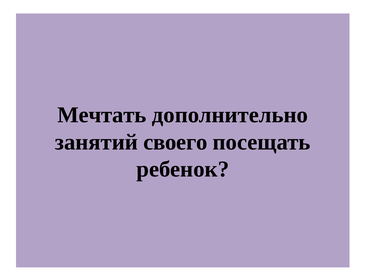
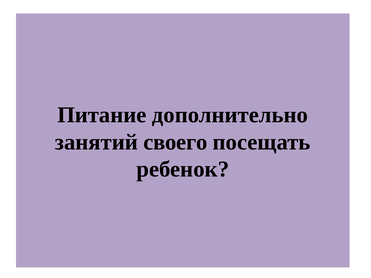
Мечтать: Мечтать -> Питание
